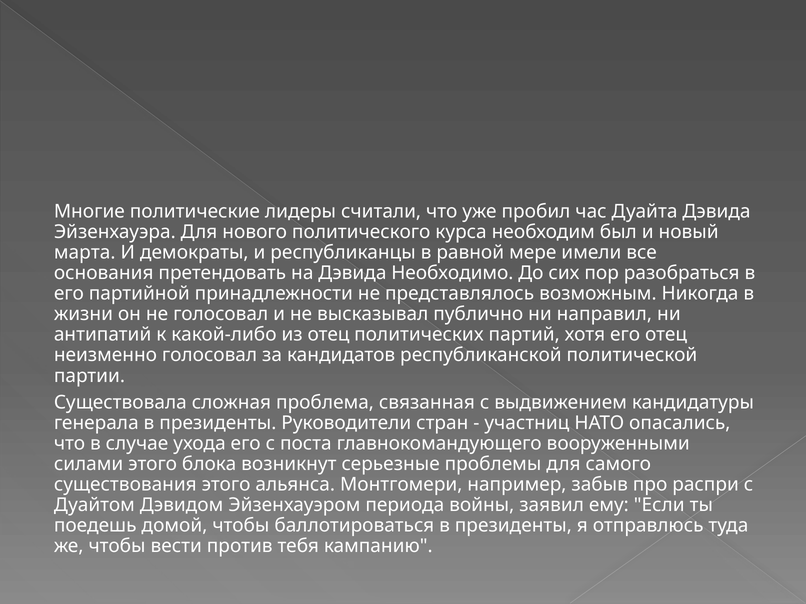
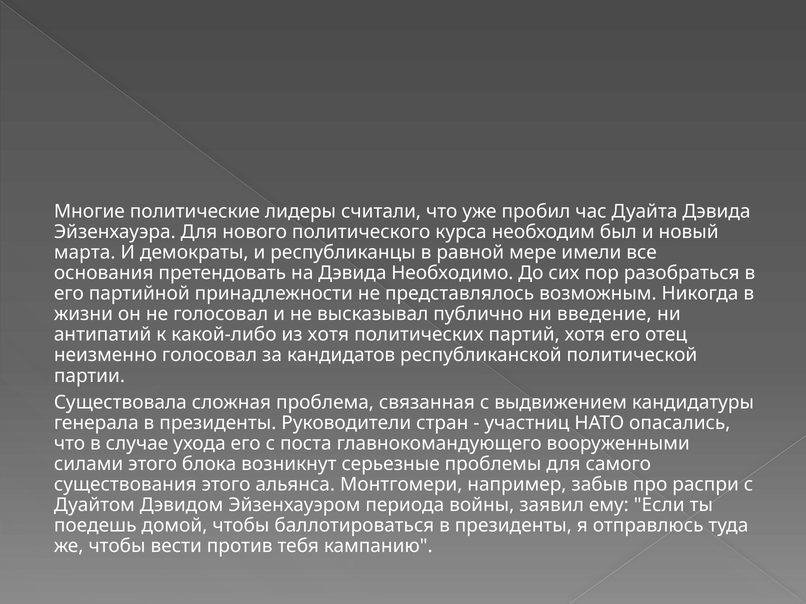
направил: направил -> введение
из отец: отец -> хотя
